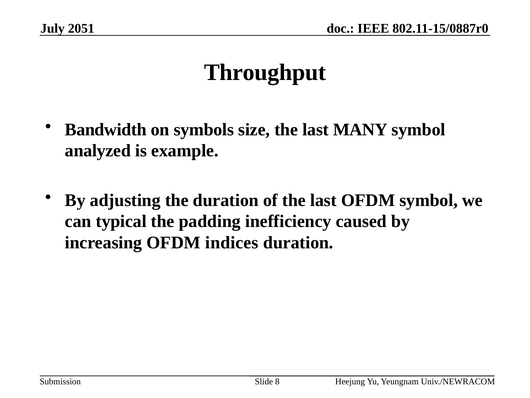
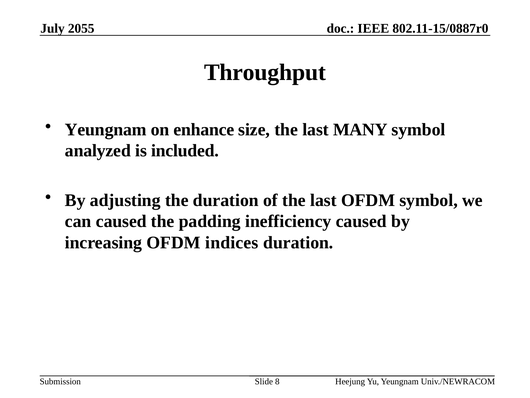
2051: 2051 -> 2055
Bandwidth at (106, 129): Bandwidth -> Yeungnam
symbols: symbols -> enhance
example: example -> included
can typical: typical -> caused
